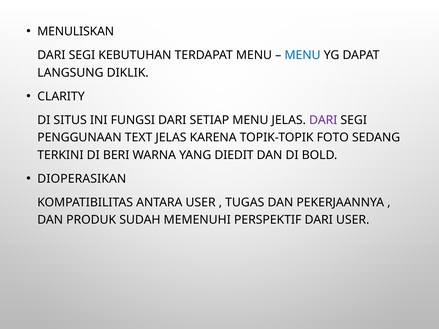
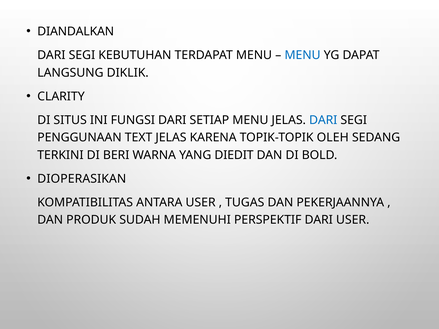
MENULISKAN: MENULISKAN -> DIANDALKAN
DARI at (323, 120) colour: purple -> blue
FOTO: FOTO -> OLEH
